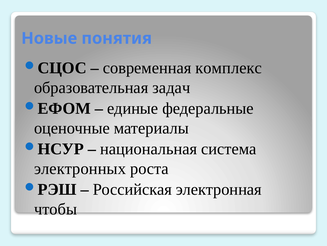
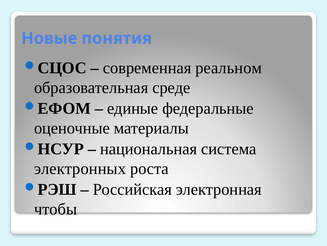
комплекс: комплекс -> реальном
задач: задач -> среде
